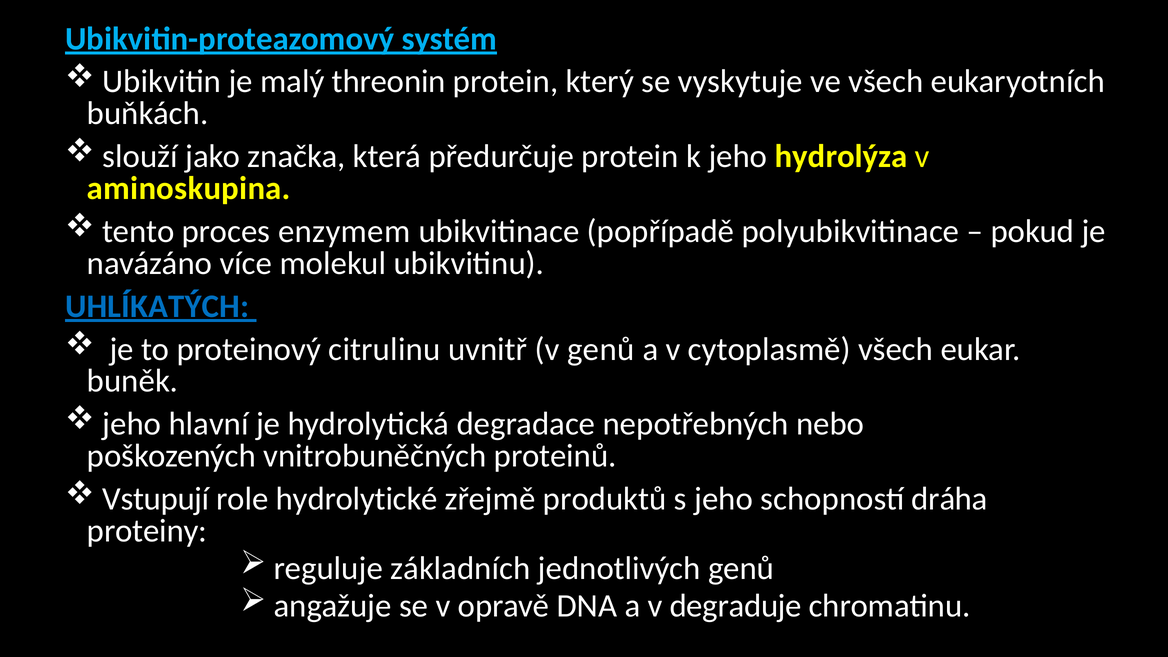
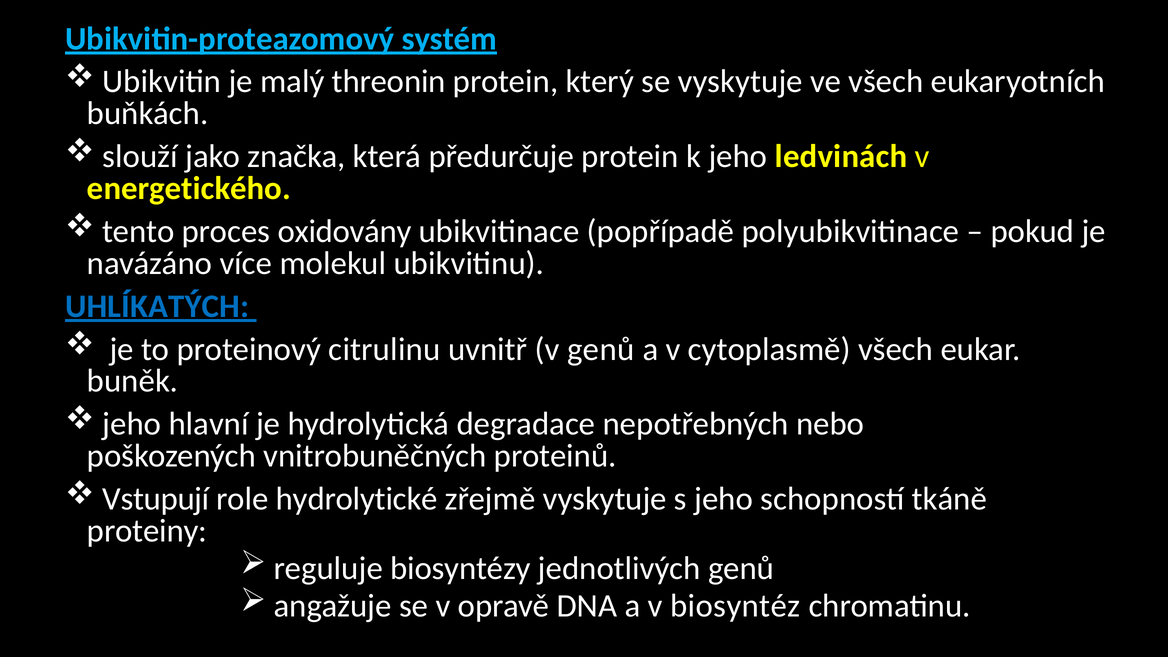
hydrolýza: hydrolýza -> ledvinách
aminoskupina: aminoskupina -> energetického
enzymem: enzymem -> oxidovány
zřejmě produktů: produktů -> vyskytuje
dráha: dráha -> tkáně
základních: základních -> biosyntézy
degraduje: degraduje -> biosyntéz
